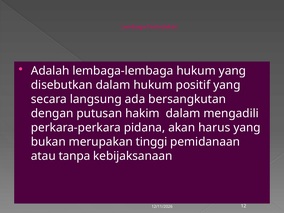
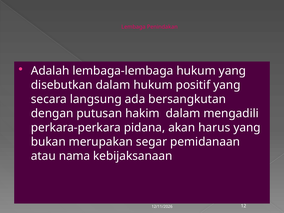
tinggi: tinggi -> segar
tanpa: tanpa -> nama
